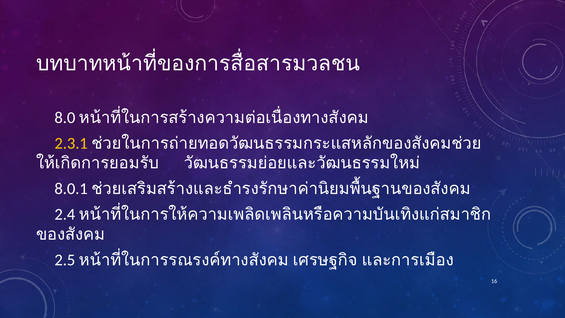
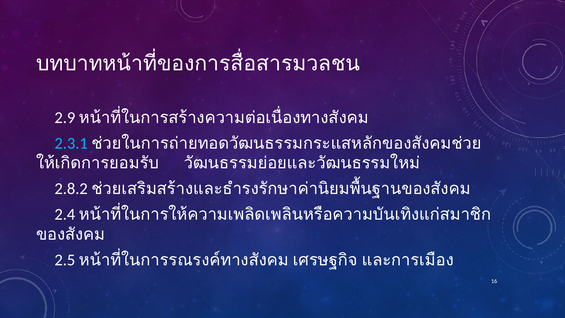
8.0: 8.0 -> 2.9
2.3.1 colour: yellow -> light blue
8.0.1: 8.0.1 -> 2.8.2
